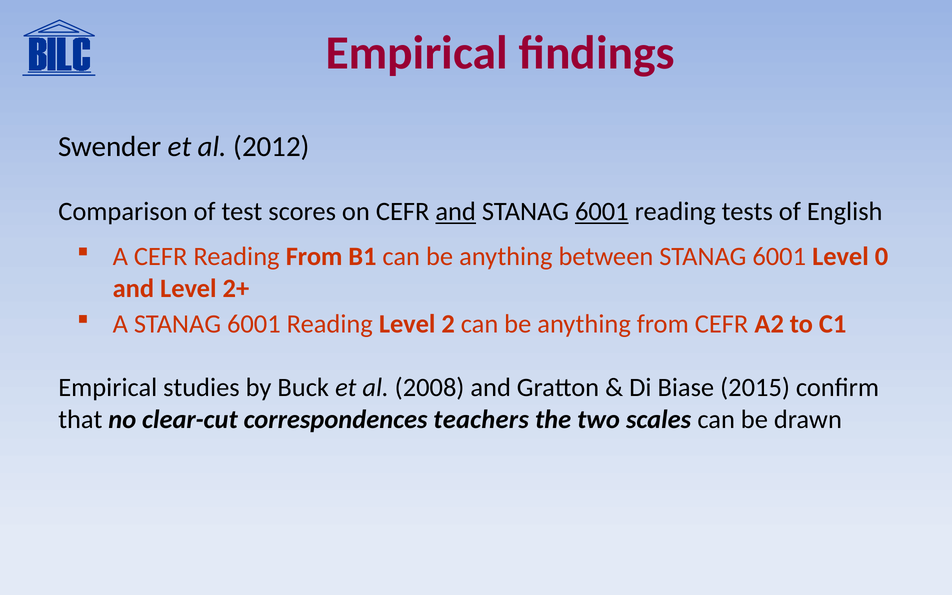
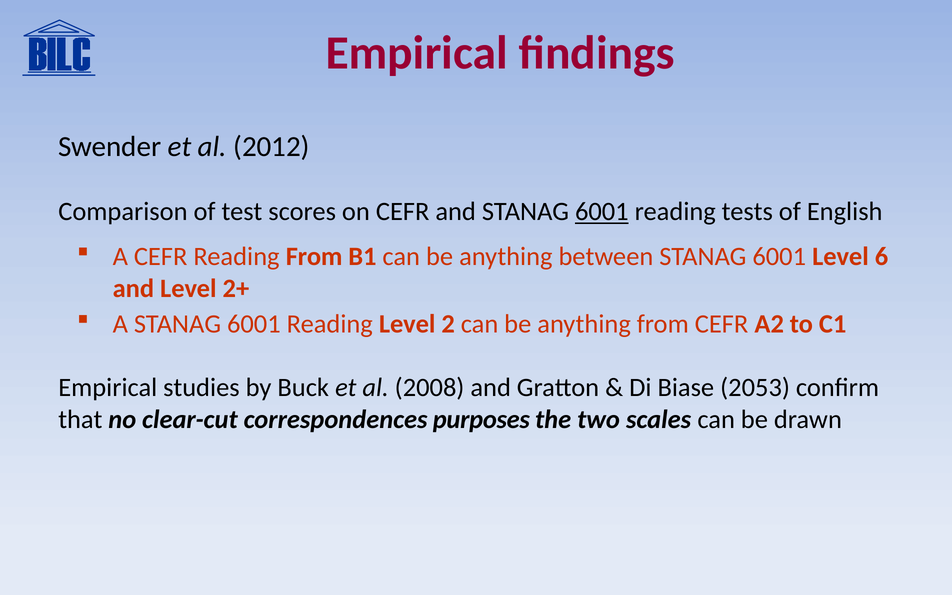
and at (456, 212) underline: present -> none
0: 0 -> 6
2015: 2015 -> 2053
teachers: teachers -> purposes
